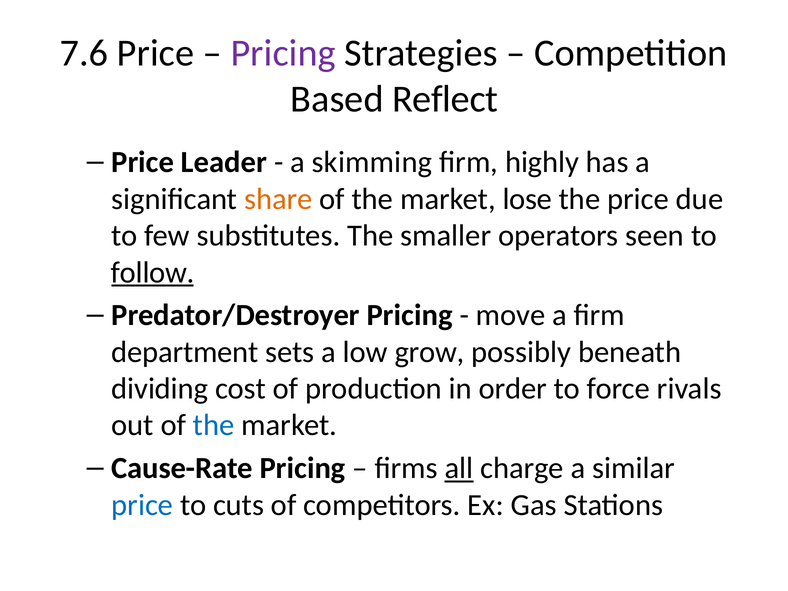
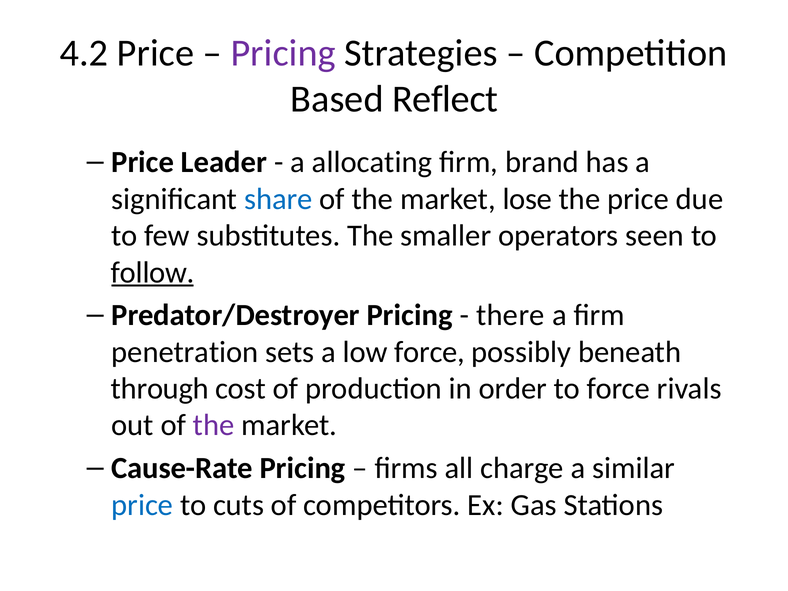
7.6: 7.6 -> 4.2
skimming: skimming -> allocating
highly: highly -> brand
share colour: orange -> blue
move: move -> there
department: department -> penetration
low grow: grow -> force
dividing: dividing -> through
the at (214, 425) colour: blue -> purple
all underline: present -> none
